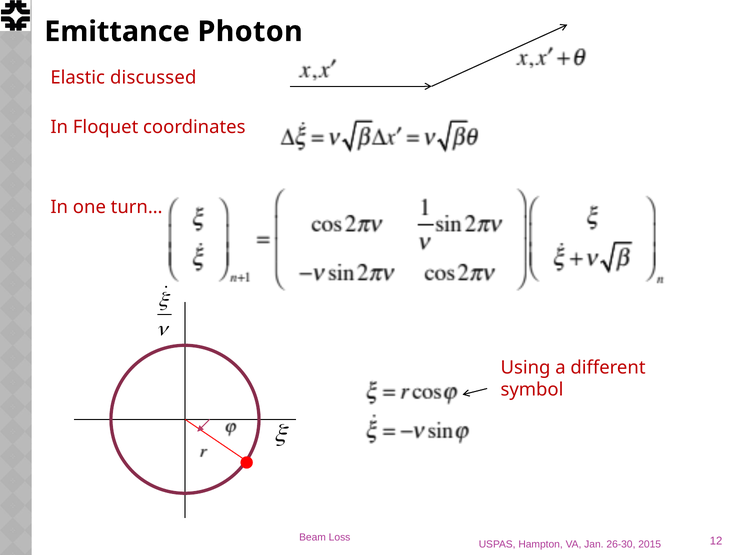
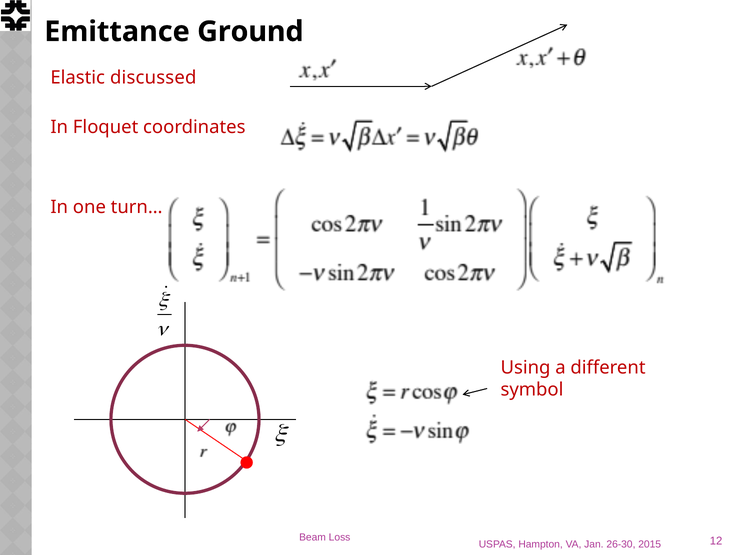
Photon: Photon -> Ground
